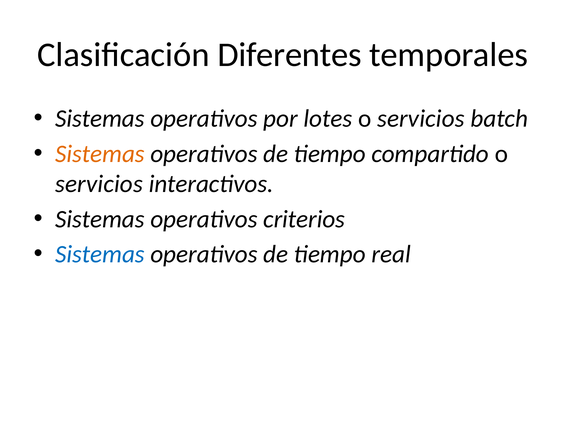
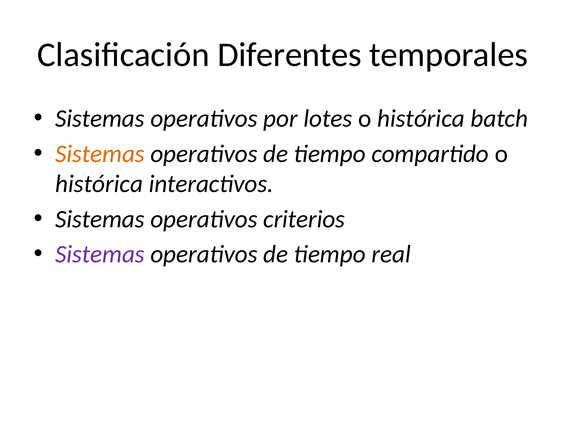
lotes o servicios: servicios -> histórica
servicios at (99, 184): servicios -> histórica
Sistemas at (100, 255) colour: blue -> purple
